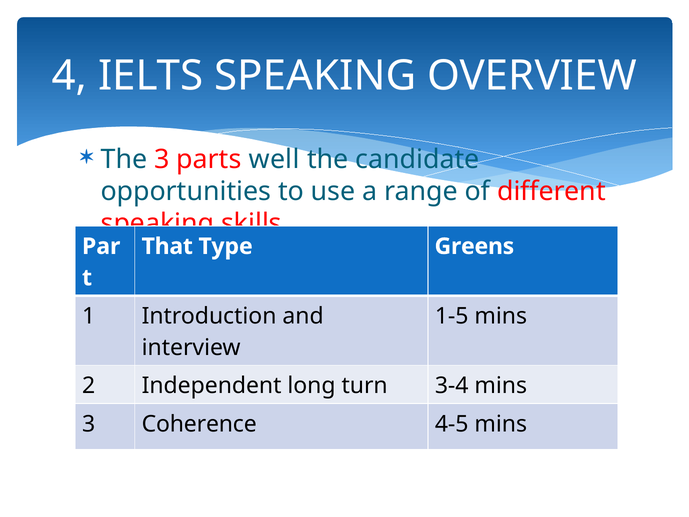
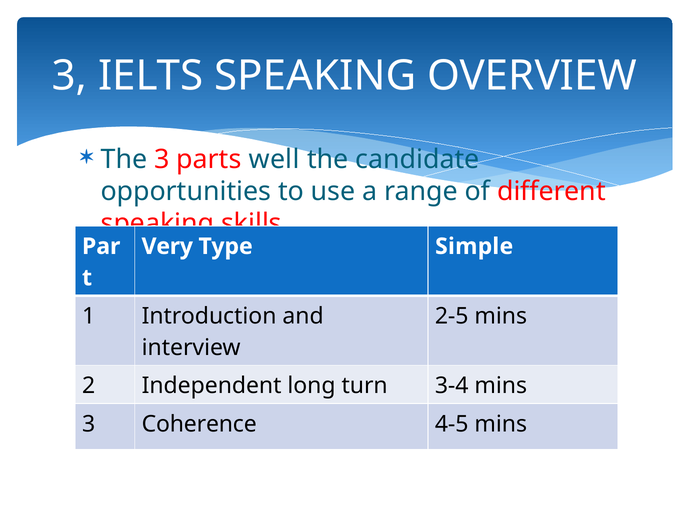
4 at (69, 76): 4 -> 3
That: That -> Very
Greens: Greens -> Simple
1-5: 1-5 -> 2-5
